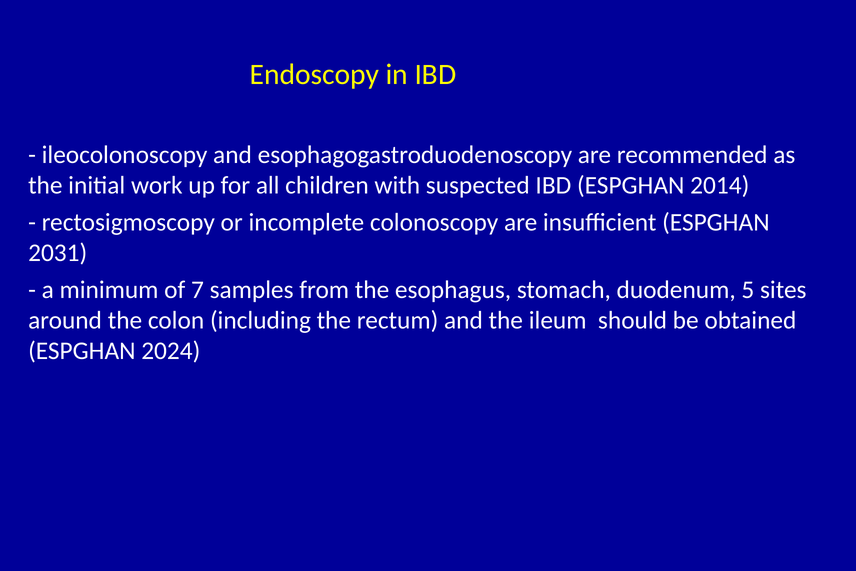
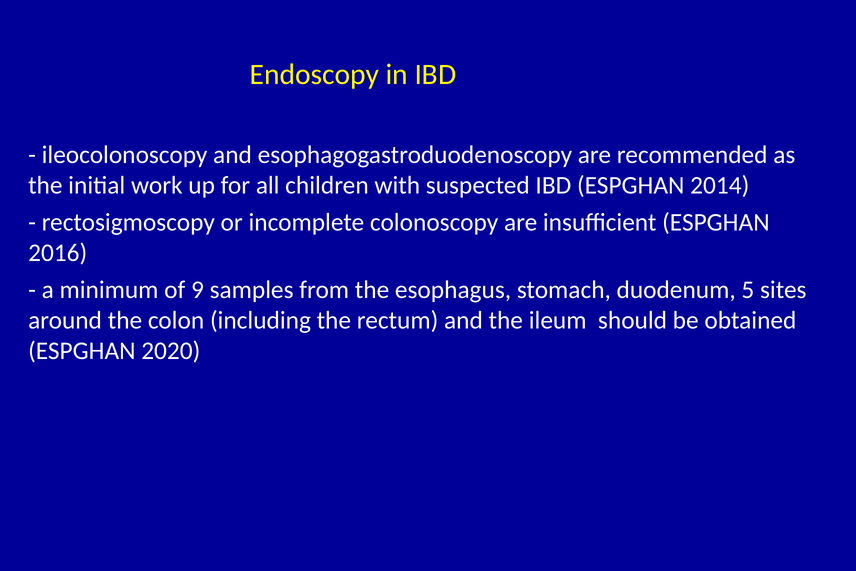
2031: 2031 -> 2016
7: 7 -> 9
2024: 2024 -> 2020
